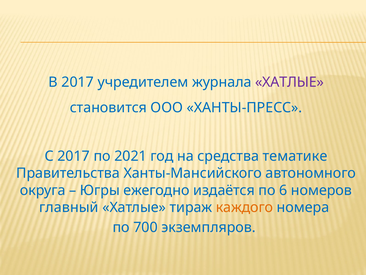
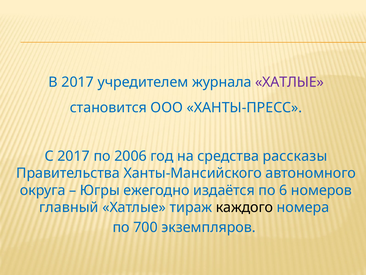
2021: 2021 -> 2006
тематике: тематике -> рассказы
каждого colour: orange -> black
